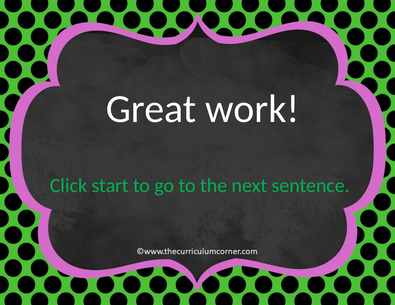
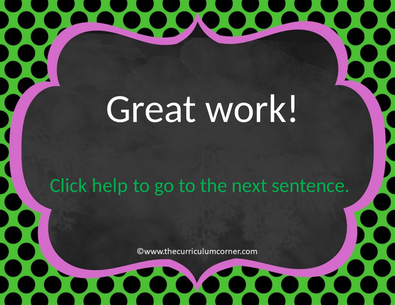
start: start -> help
